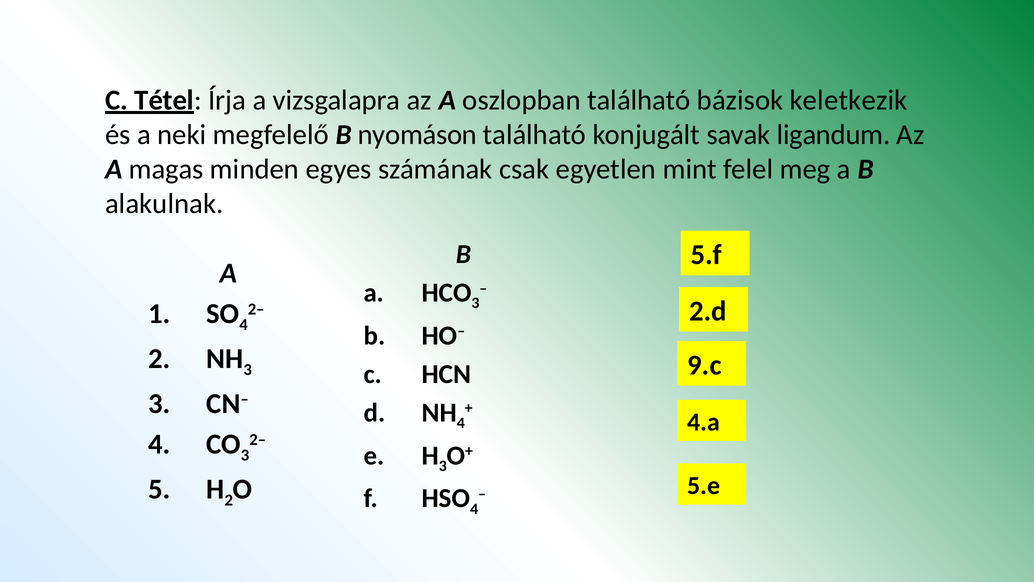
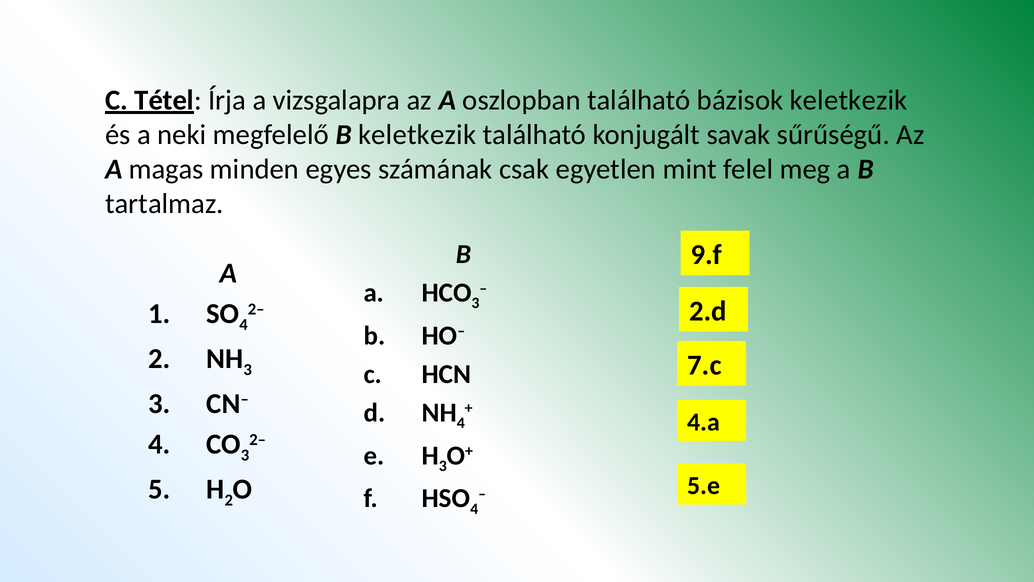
B nyomáson: nyomáson -> keletkezik
ligandum: ligandum -> sűrűségű
alakulnak: alakulnak -> tartalmaz
5.f: 5.f -> 9.f
9.c: 9.c -> 7.c
